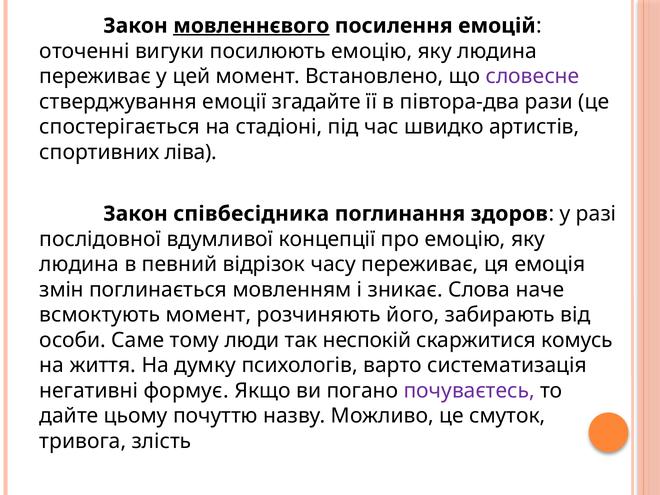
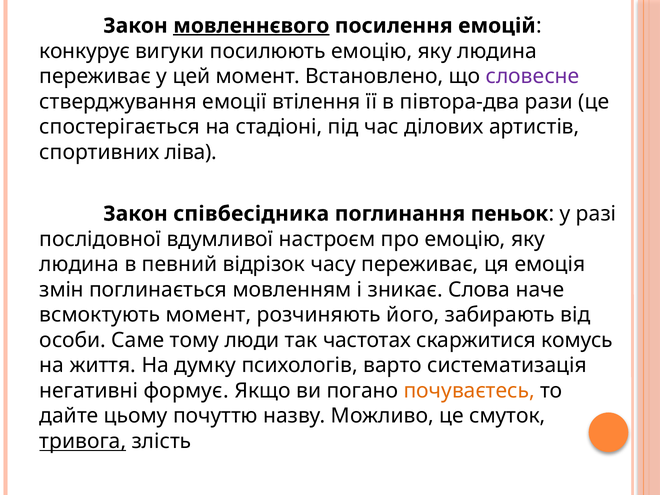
оточенні: оточенні -> конкурує
згадайте: згадайте -> втілення
швидко: швидко -> ділових
здоров: здоров -> пеньок
концепції: концепції -> настроєм
неспокій: неспокій -> частотах
почуваєтесь colour: purple -> orange
тривога underline: none -> present
